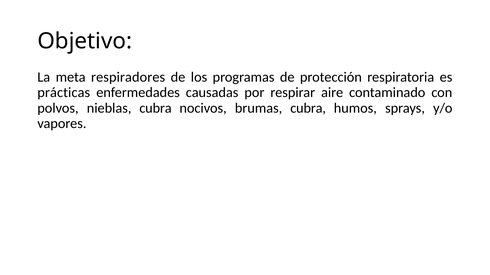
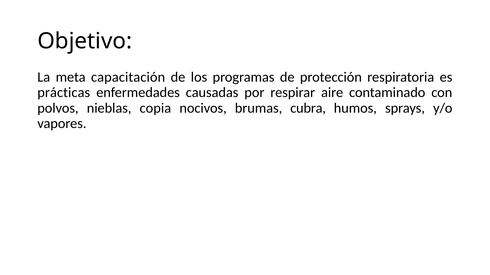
respiradores: respiradores -> capacitación
nieblas cubra: cubra -> copia
